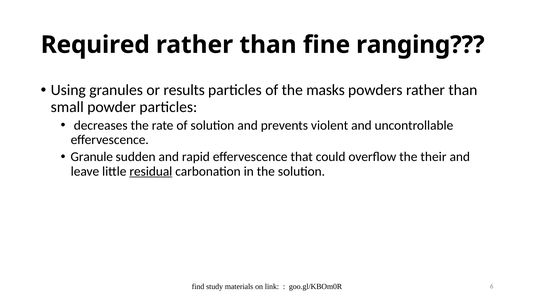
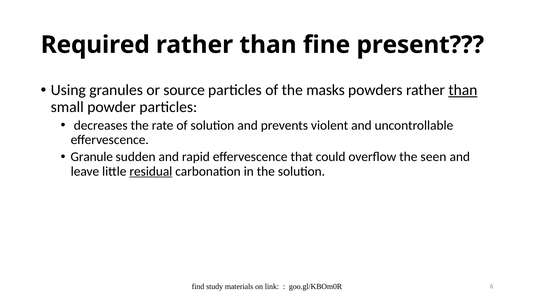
ranging: ranging -> present
results: results -> source
than at (463, 90) underline: none -> present
their: their -> seen
